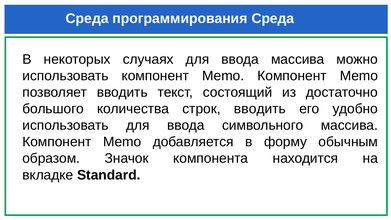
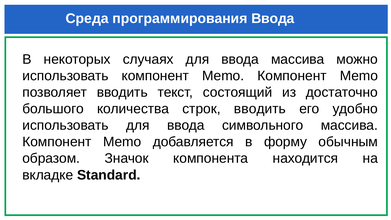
программирования Среда: Среда -> Ввода
